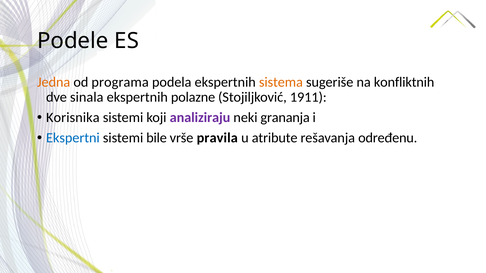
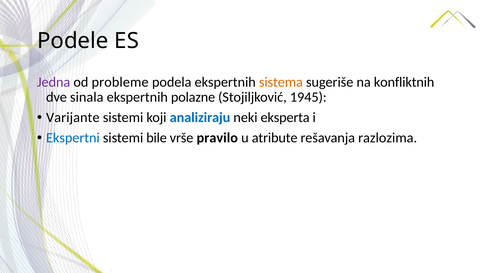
Jedna colour: orange -> purple
programa: programa -> probleme
1911: 1911 -> 1945
Korisnika: Korisnika -> Varijante
analiziraju colour: purple -> blue
grananja: grananja -> eksperta
pravila: pravila -> pravilo
određenu: određenu -> razlozima
